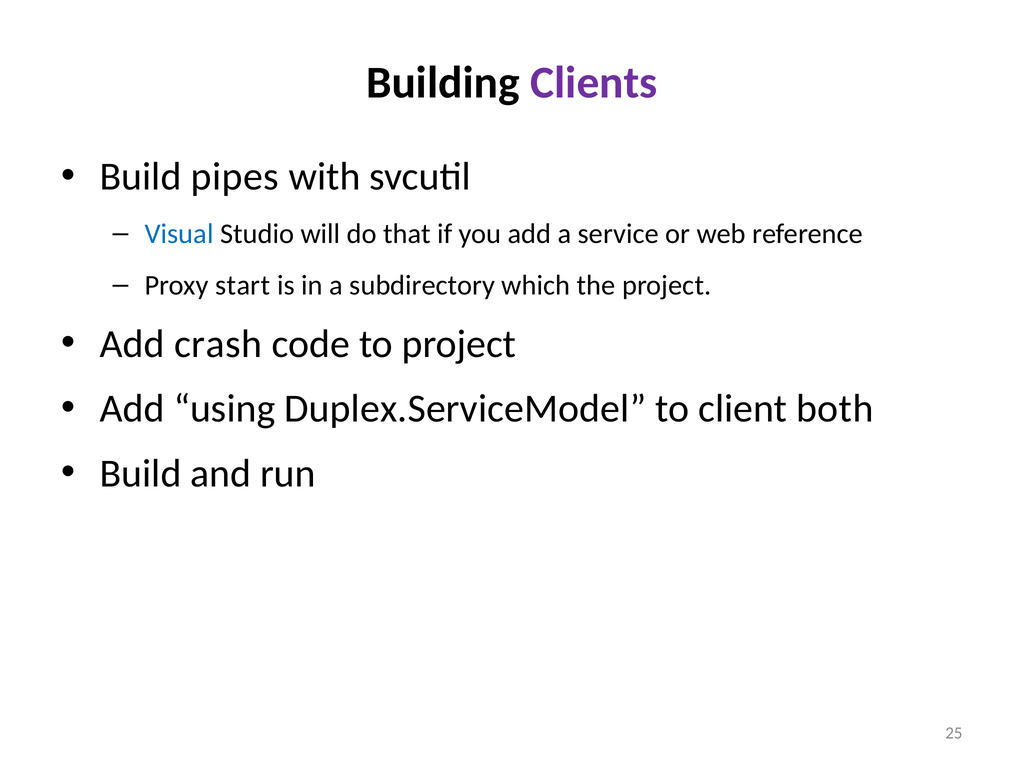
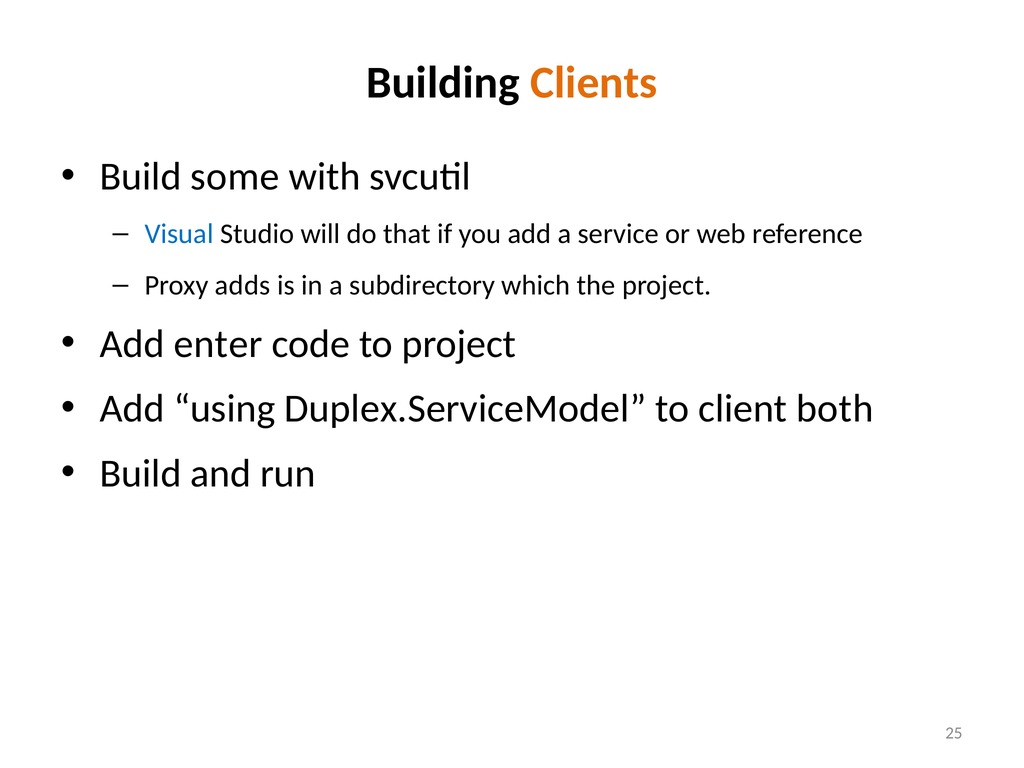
Clients colour: purple -> orange
pipes: pipes -> some
start: start -> adds
crash: crash -> enter
